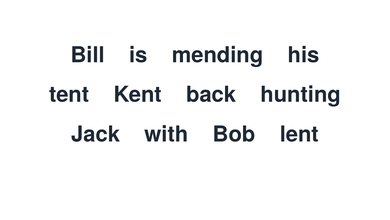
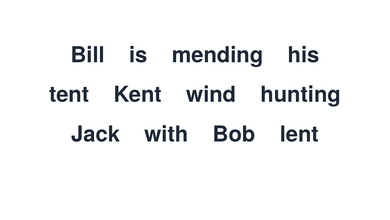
back: back -> wind
